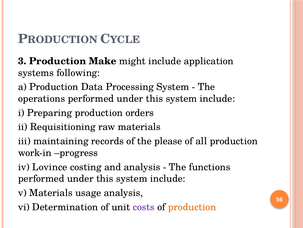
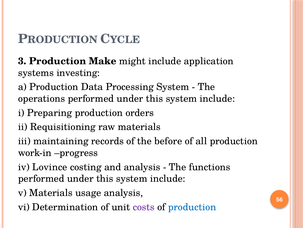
following: following -> investing
please: please -> before
production at (192, 206) colour: orange -> blue
